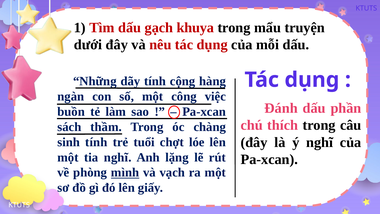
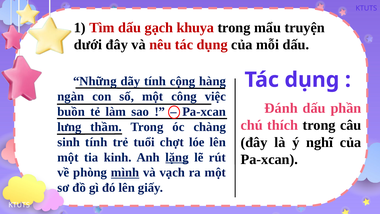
sách: sách -> lưng
tia nghĩ: nghĩ -> kinh
lặng underline: none -> present
